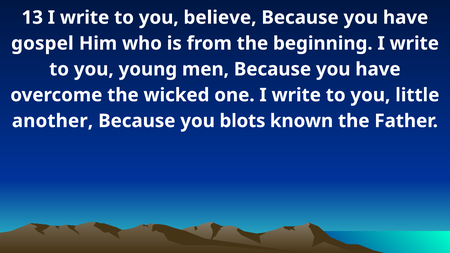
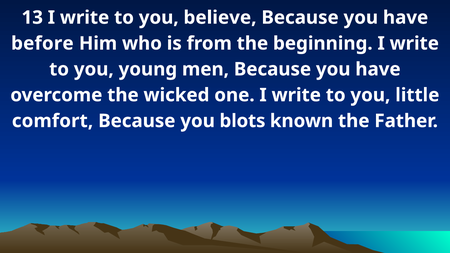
gospel: gospel -> before
another: another -> comfort
